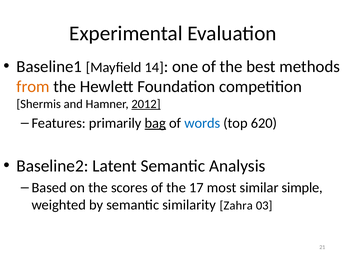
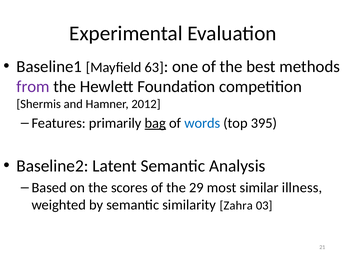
14: 14 -> 63
from colour: orange -> purple
2012 underline: present -> none
620: 620 -> 395
17: 17 -> 29
simple: simple -> illness
